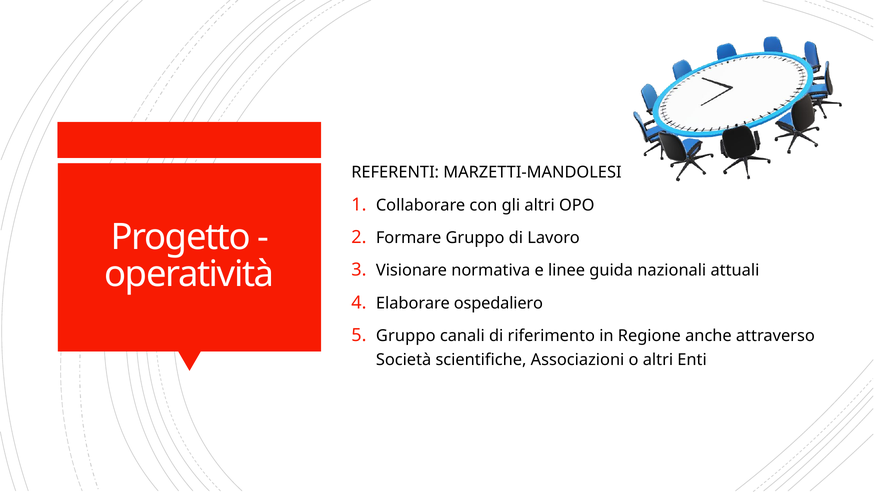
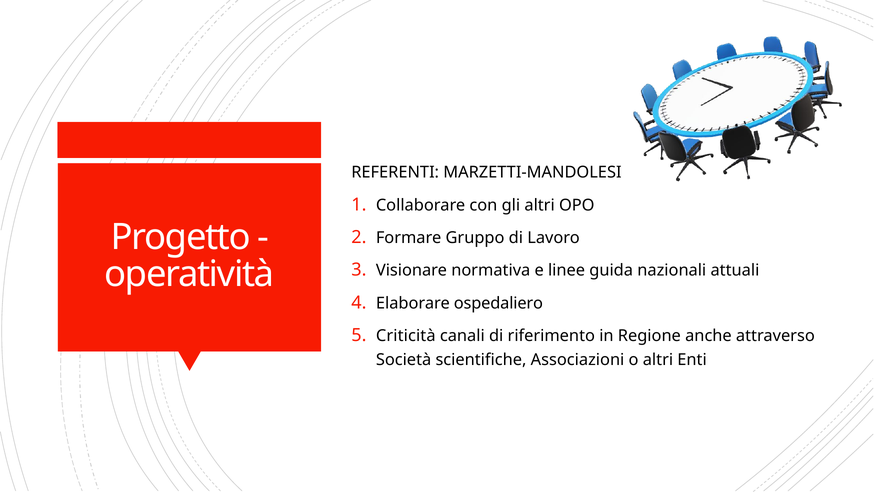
Gruppo at (406, 336): Gruppo -> Criticità
